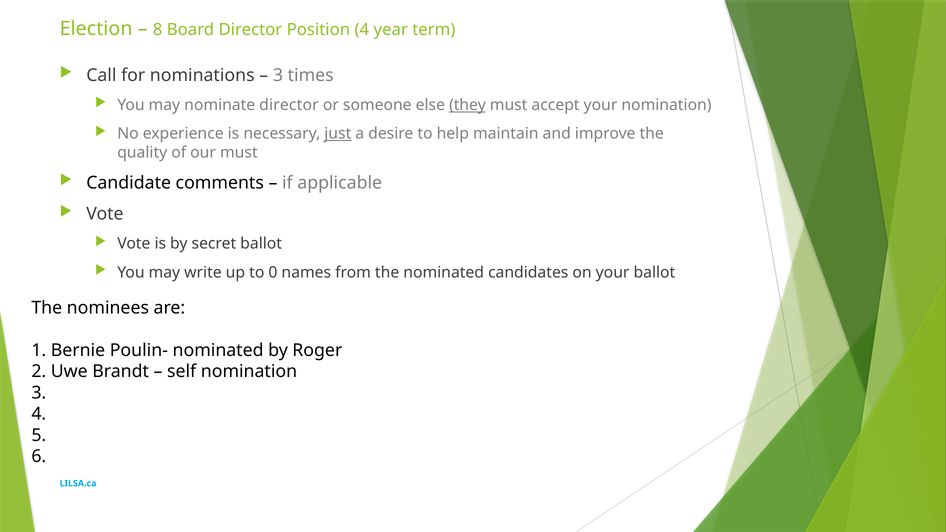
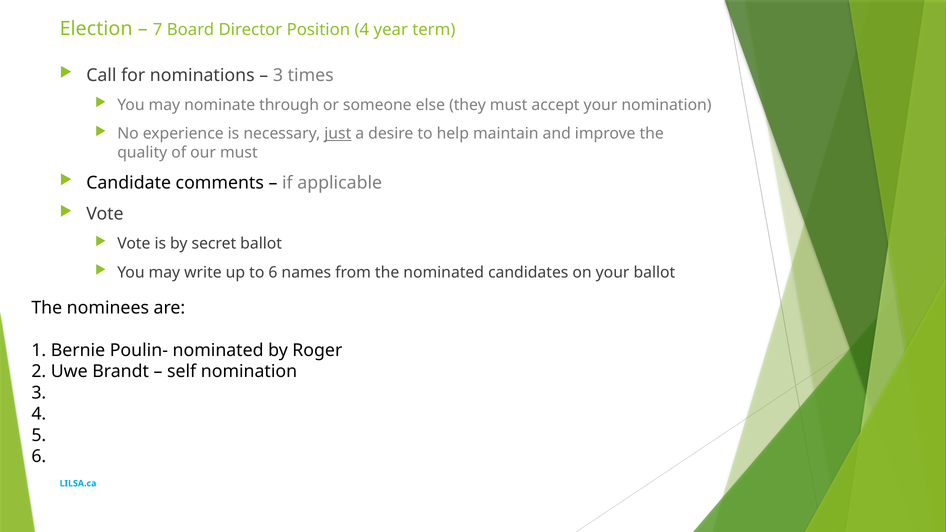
8: 8 -> 7
nominate director: director -> through
they underline: present -> none
to 0: 0 -> 6
